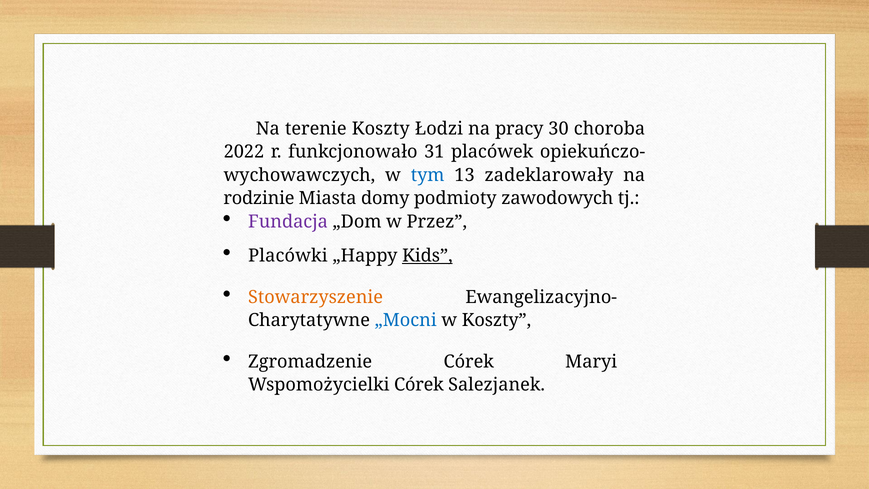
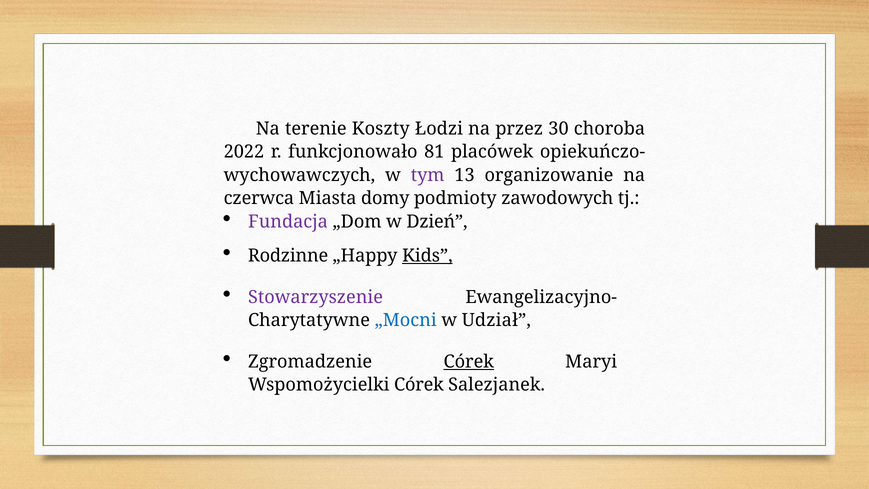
pracy: pracy -> przez
31: 31 -> 81
tym colour: blue -> purple
zadeklarowały: zadeklarowały -> organizowanie
rodzinie: rodzinie -> czerwca
Przez: Przez -> Dzień
Placówki: Placówki -> Rodzinne
Stowarzyszenie colour: orange -> purple
w Koszty: Koszty -> Udział
Córek at (469, 362) underline: none -> present
